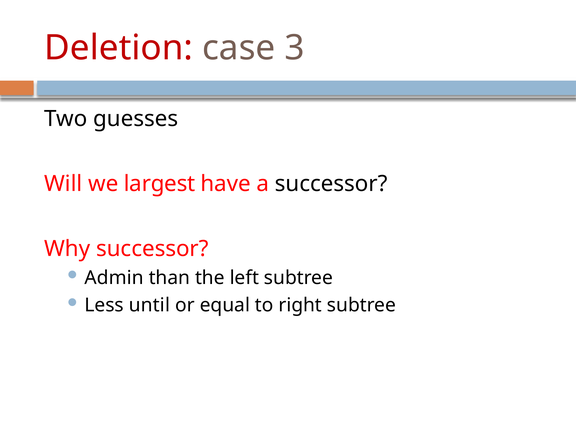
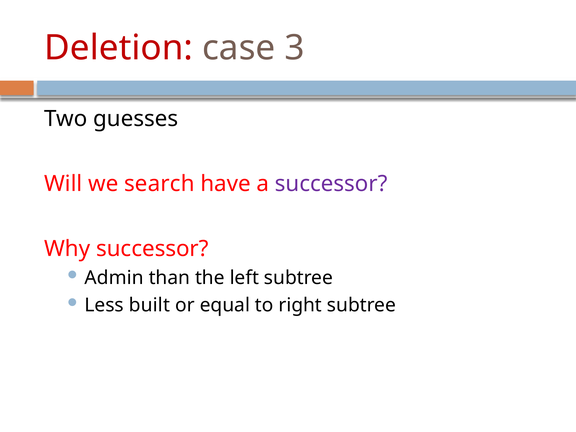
largest: largest -> search
successor at (331, 184) colour: black -> purple
until: until -> built
